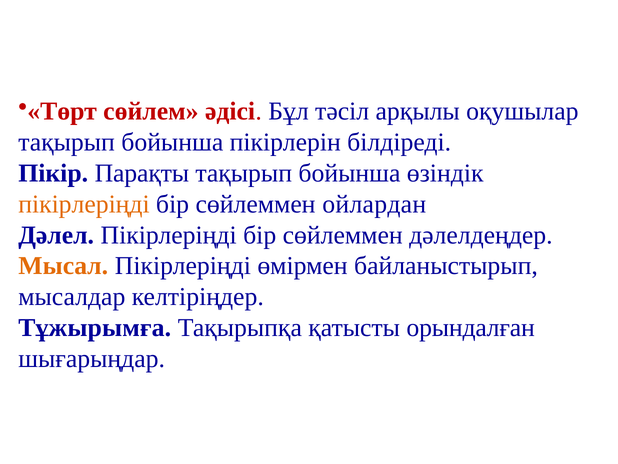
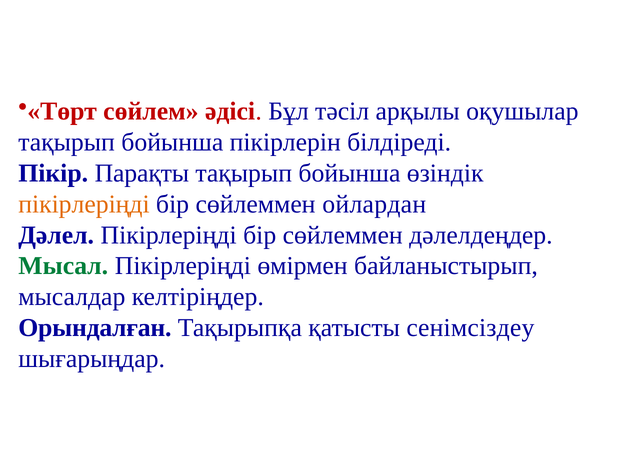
Мысал colour: orange -> green
Тұжырымға: Тұжырымға -> Орындалған
орындалған: орындалған -> сенімсіздеу
